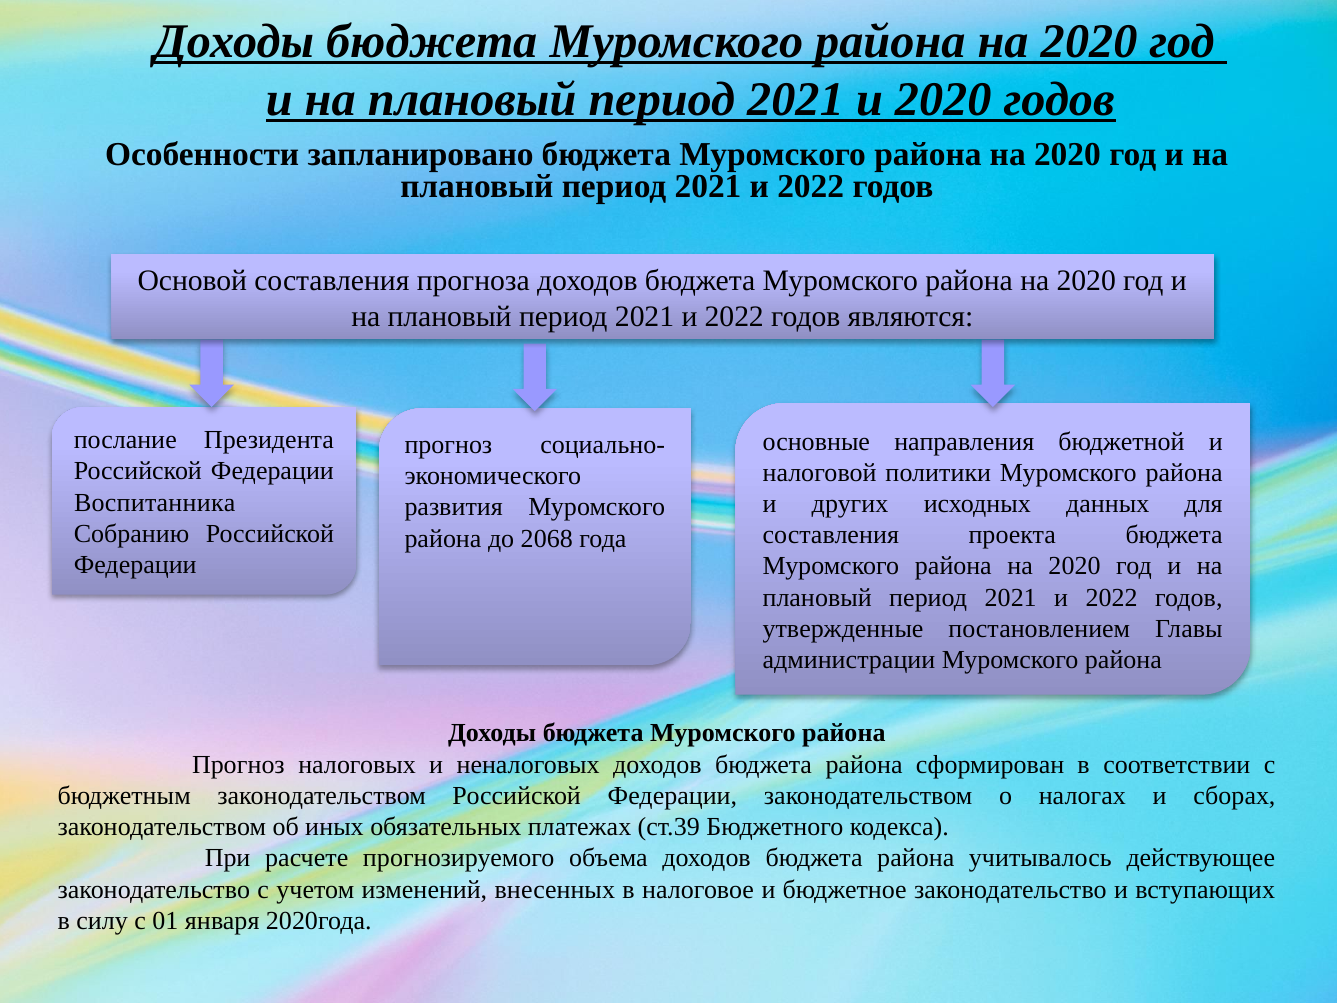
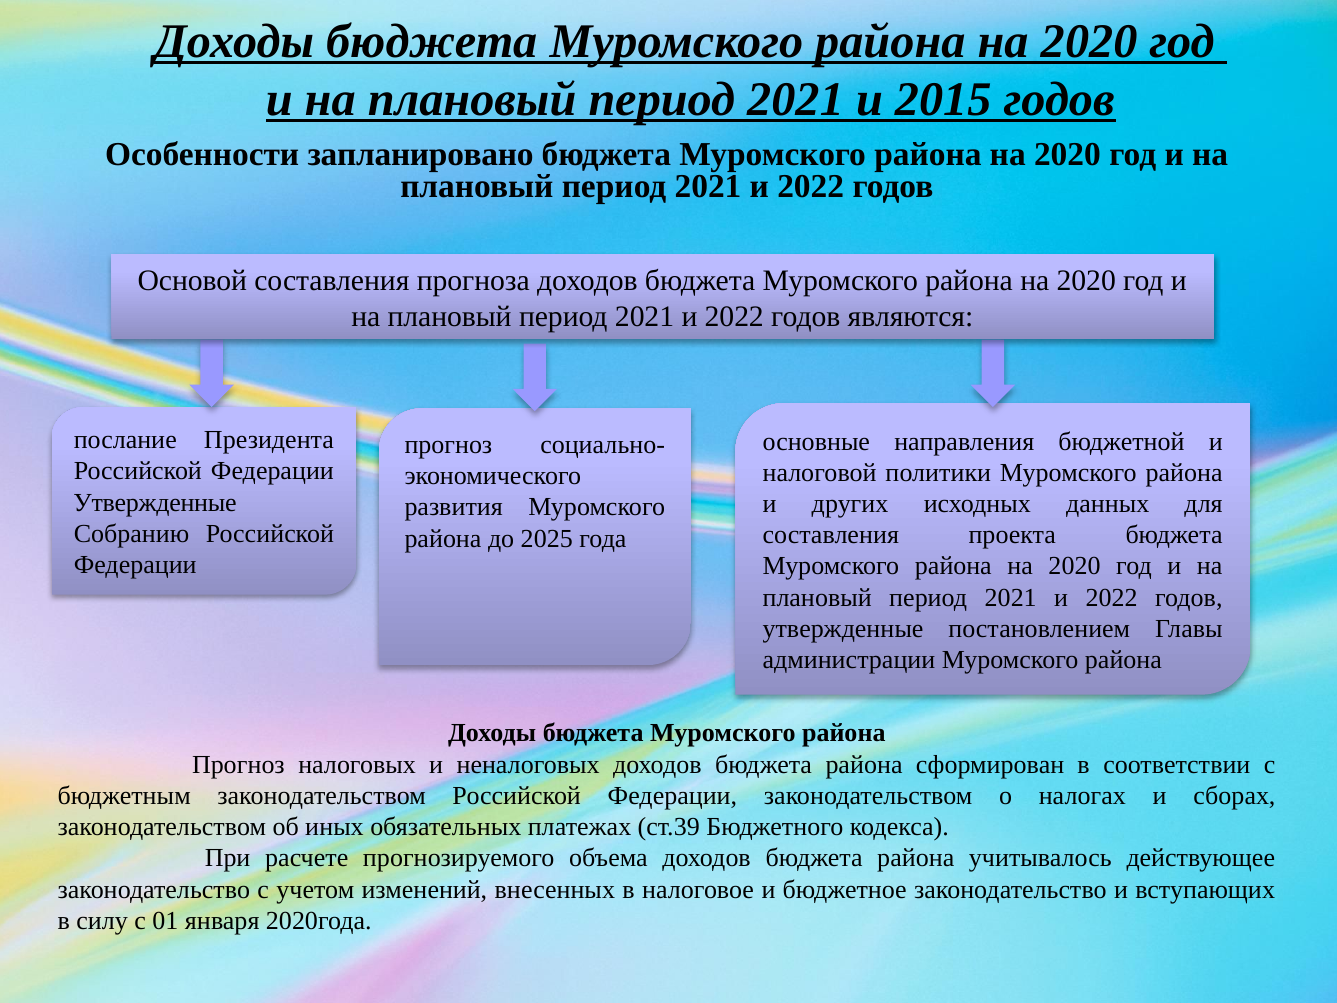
и 2020: 2020 -> 2015
Воспитанника at (155, 502): Воспитанника -> Утвержденные
2068: 2068 -> 2025
